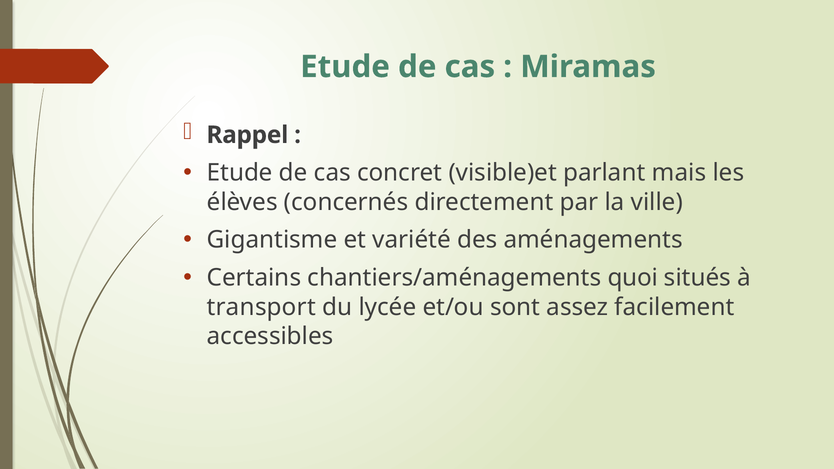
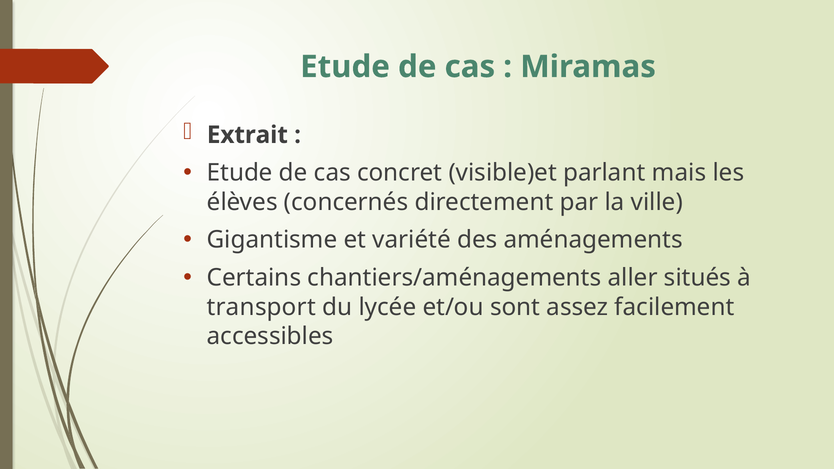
Rappel: Rappel -> Extrait
quoi: quoi -> aller
